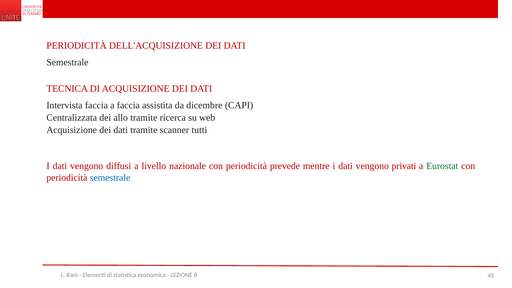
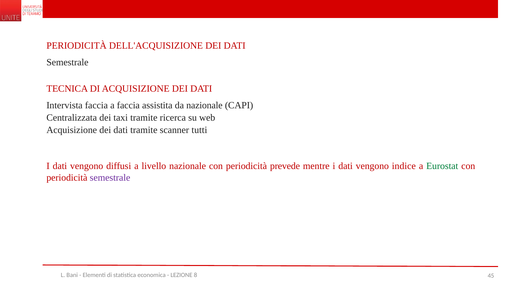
da dicembre: dicembre -> nazionale
allo: allo -> taxi
privati: privati -> indice
semestrale at (110, 178) colour: blue -> purple
